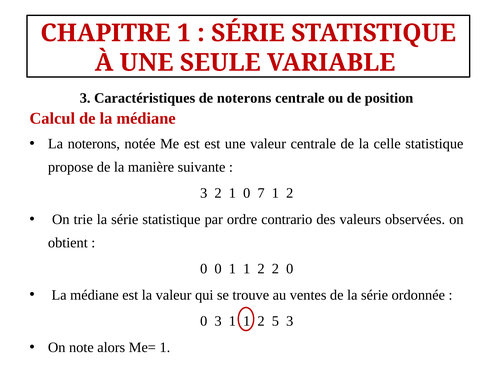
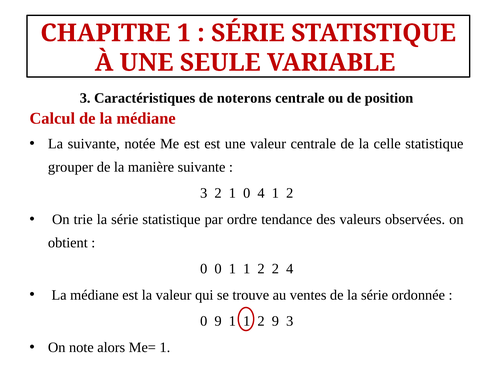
La noterons: noterons -> suivante
propose: propose -> grouper
0 7: 7 -> 4
contrario: contrario -> tendance
2 0: 0 -> 4
0 3: 3 -> 9
2 5: 5 -> 9
